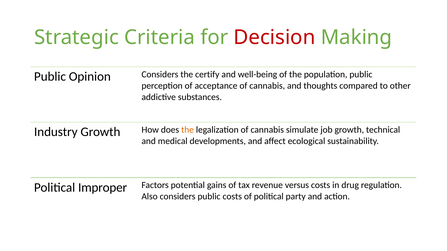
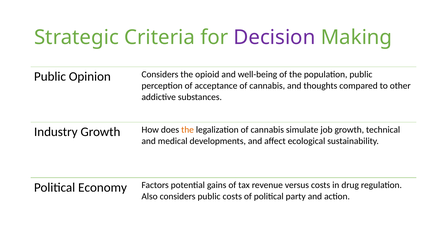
Decision colour: red -> purple
certify: certify -> opioid
Improper: Improper -> Economy
